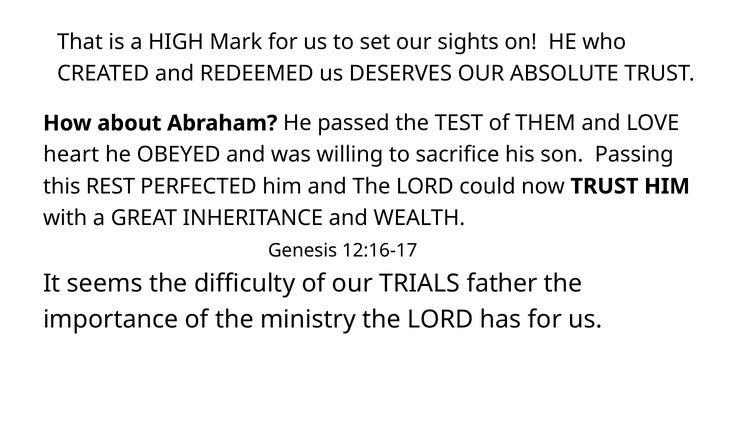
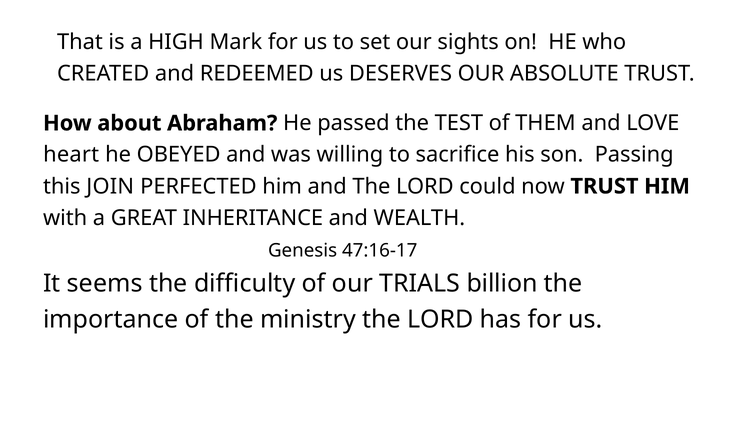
REST: REST -> JOIN
12:16-17: 12:16-17 -> 47:16-17
father: father -> billion
